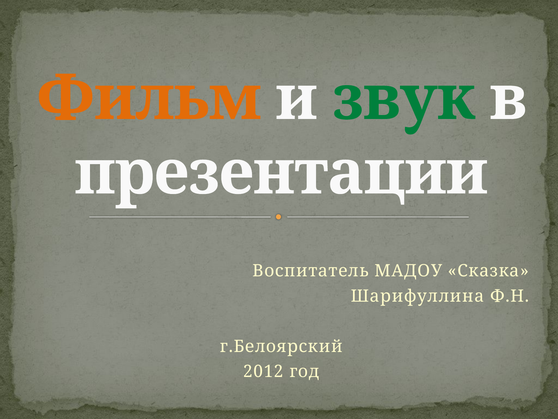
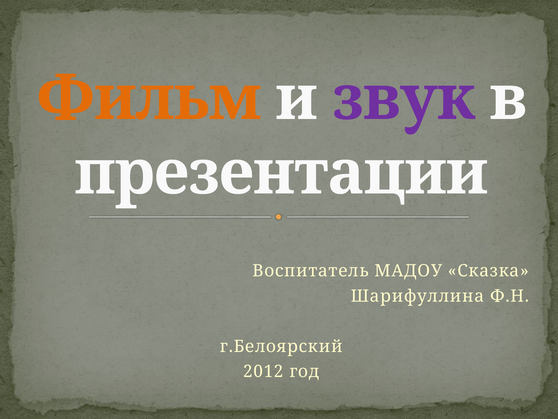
звук colour: green -> purple
